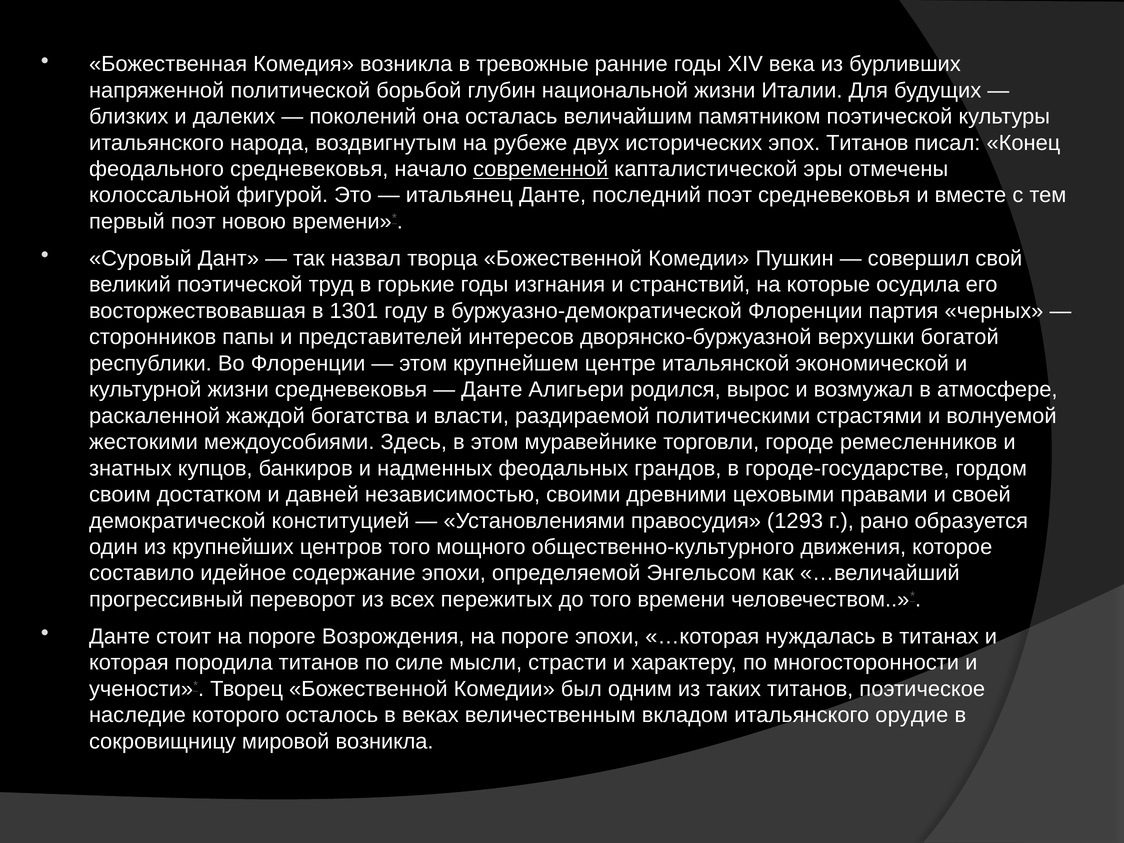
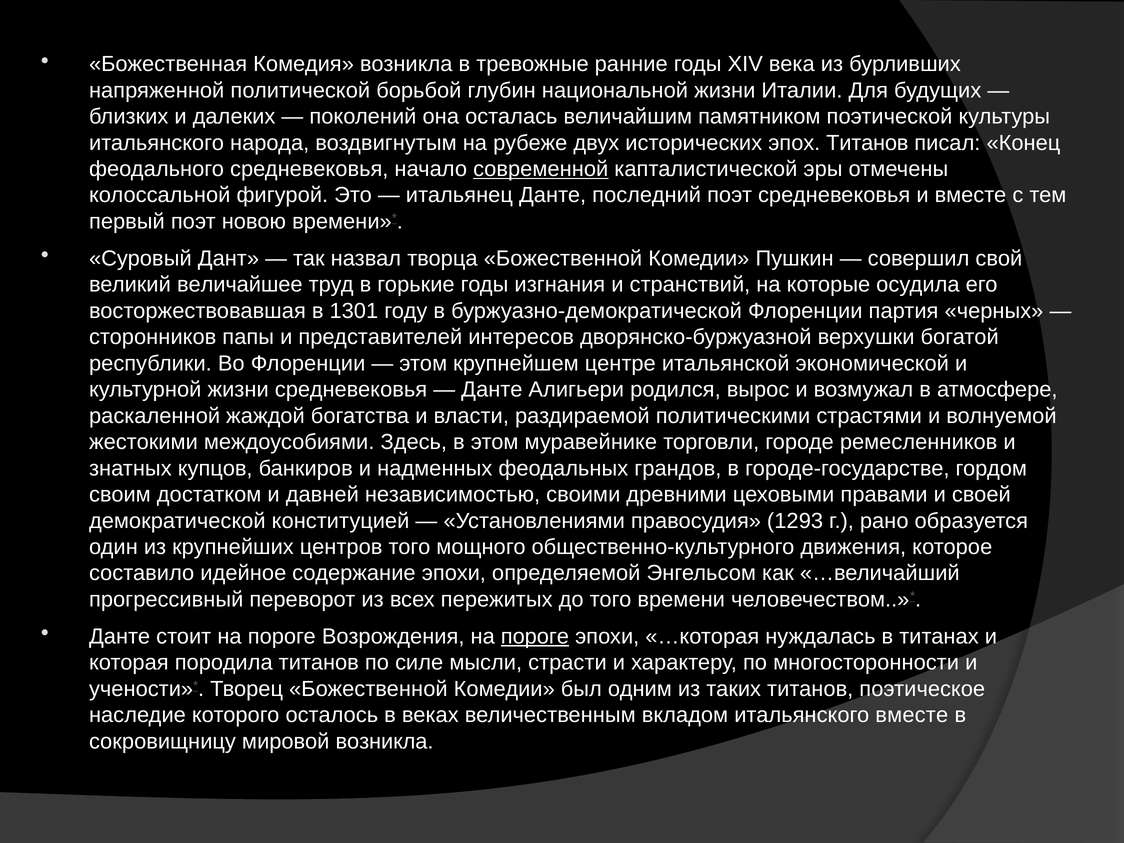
великий поэтической: поэтической -> величайшее
пороге at (535, 636) underline: none -> present
итальянского орудие: орудие -> вместе
